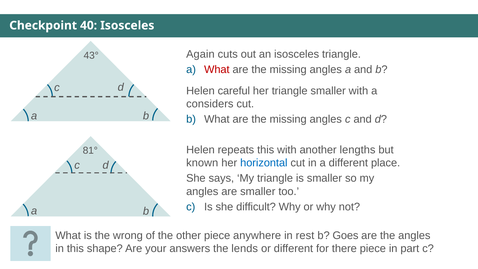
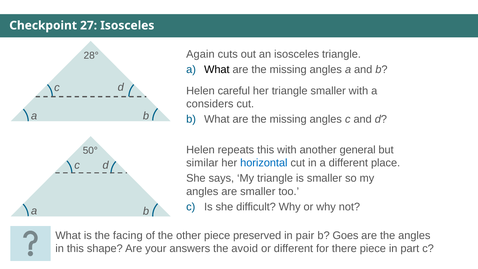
40: 40 -> 27
43°: 43° -> 28°
What at (217, 69) colour: red -> black
lengths: lengths -> general
81°: 81° -> 50°
known: known -> similar
wrong: wrong -> facing
anywhere: anywhere -> preserved
rest: rest -> pair
lends: lends -> avoid
